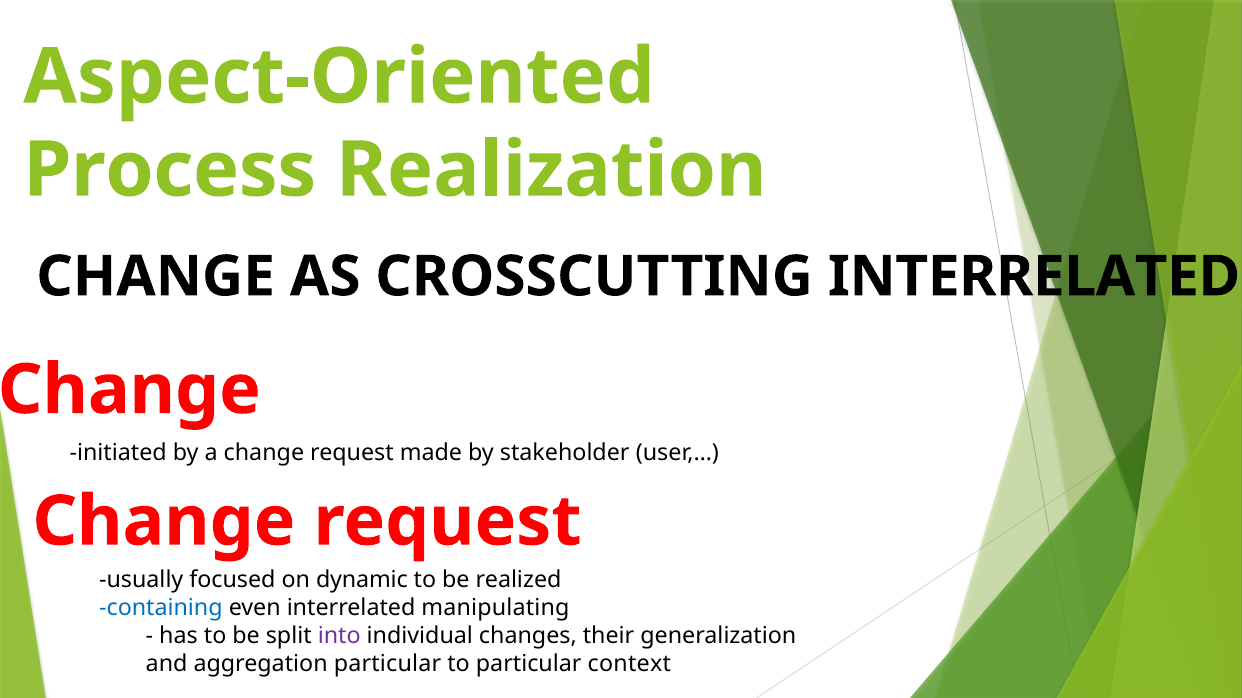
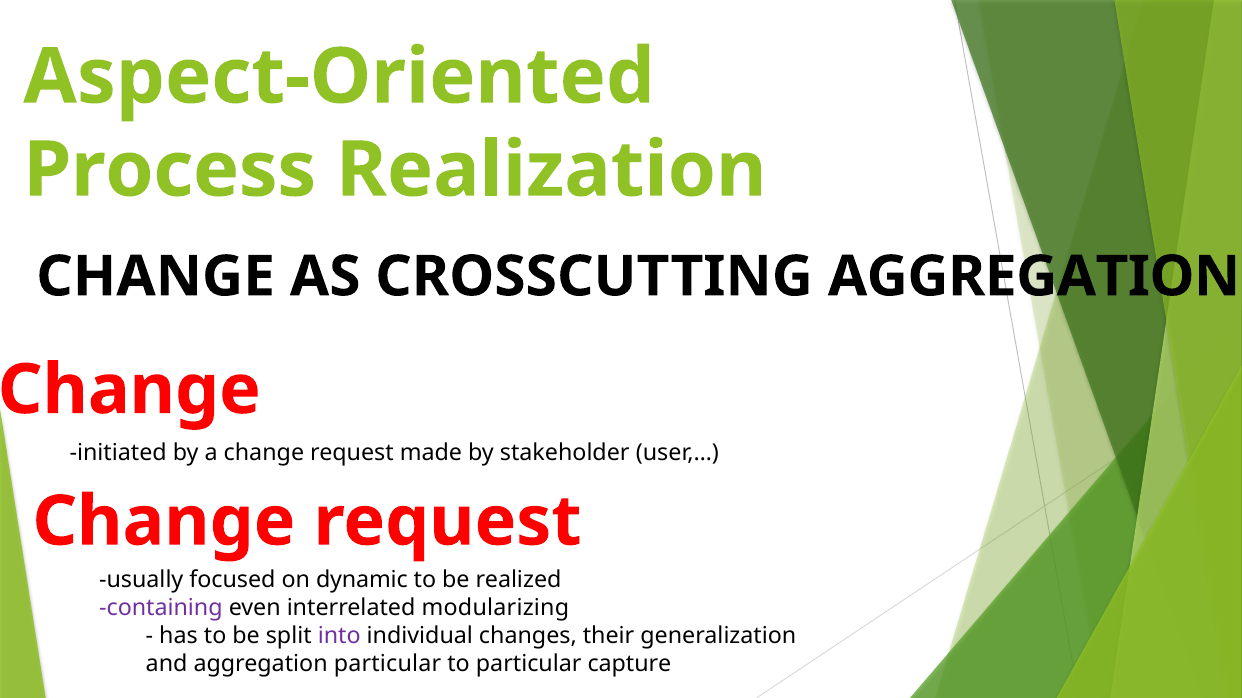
CROSSCUTTING INTERRELATED: INTERRELATED -> AGGREGATION
containing colour: blue -> purple
manipulating: manipulating -> modularizing
context: context -> capture
